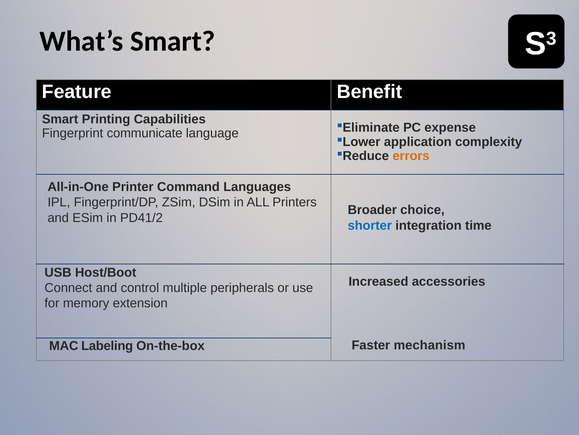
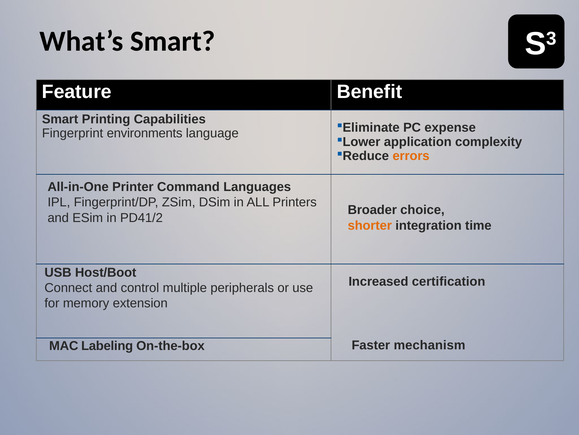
communicate: communicate -> environments
shorter colour: blue -> orange
accessories: accessories -> certification
